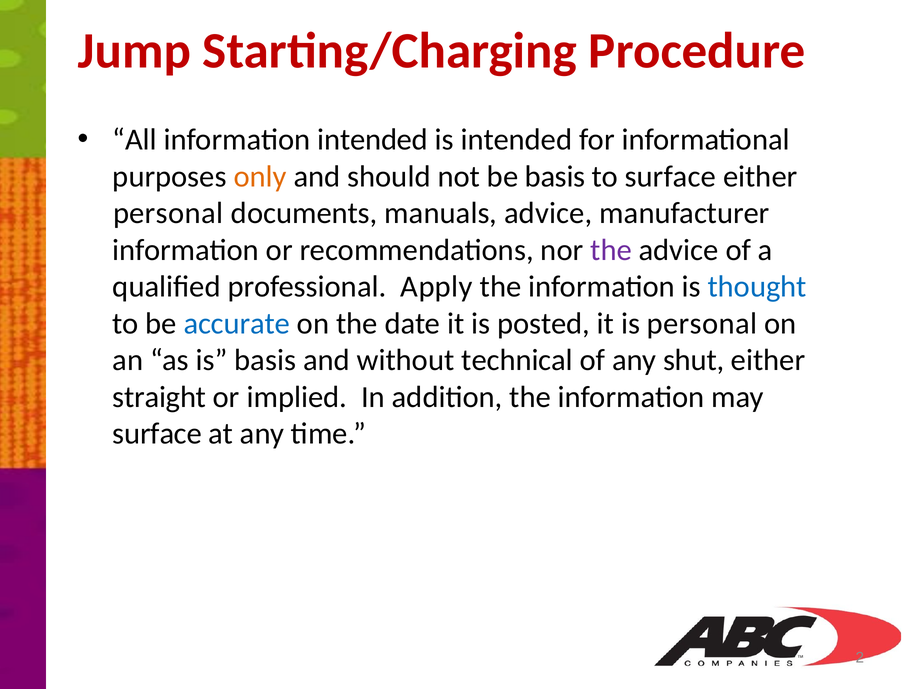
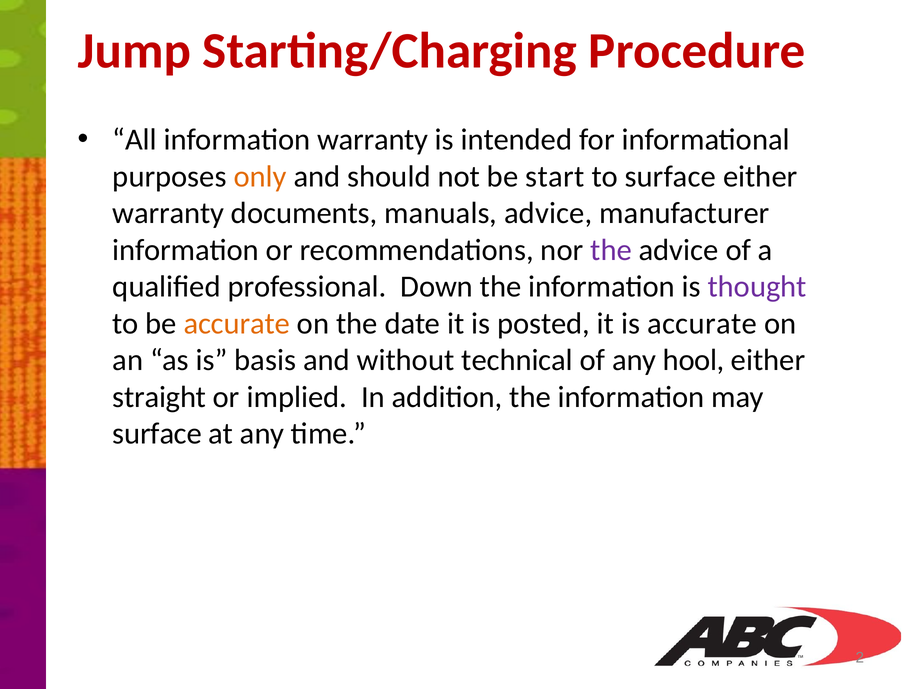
information intended: intended -> warranty
be basis: basis -> start
personal at (168, 213): personal -> warranty
Apply: Apply -> Down
thought colour: blue -> purple
accurate at (237, 324) colour: blue -> orange
is personal: personal -> accurate
shut: shut -> hool
